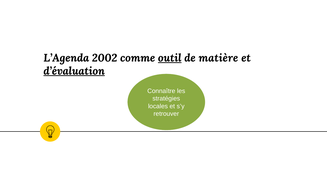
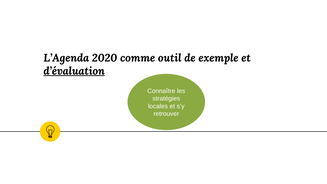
2002: 2002 -> 2020
outil underline: present -> none
matière: matière -> exemple
